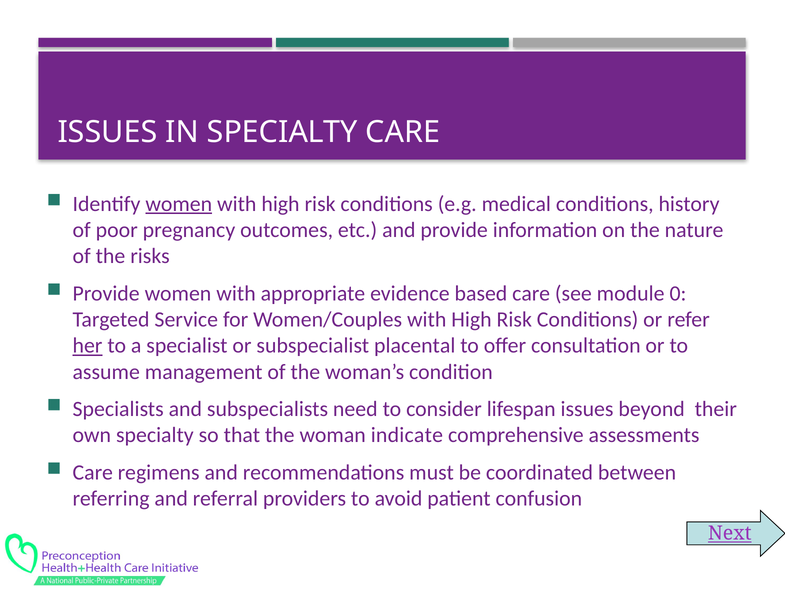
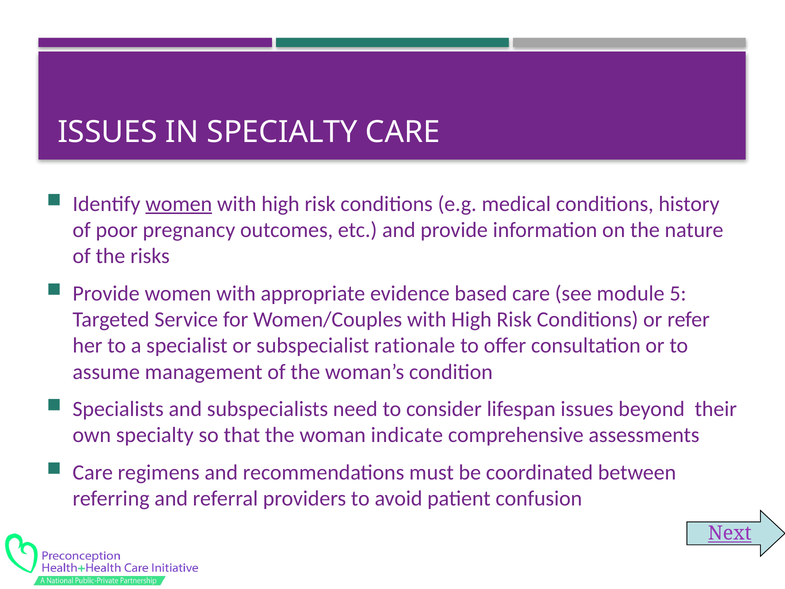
0: 0 -> 5
her underline: present -> none
placental: placental -> rationale
